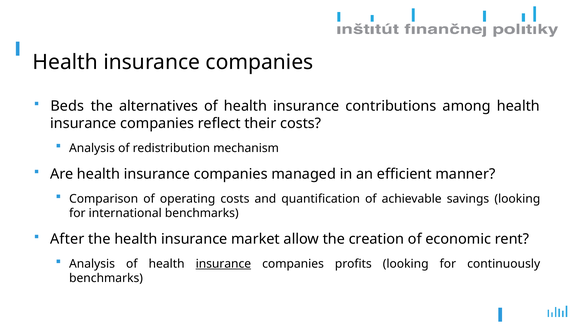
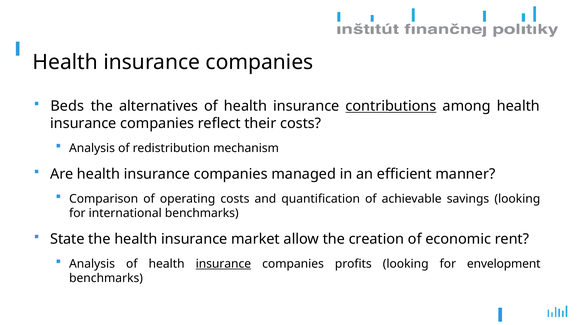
contributions underline: none -> present
After: After -> State
continuously: continuously -> envelopment
